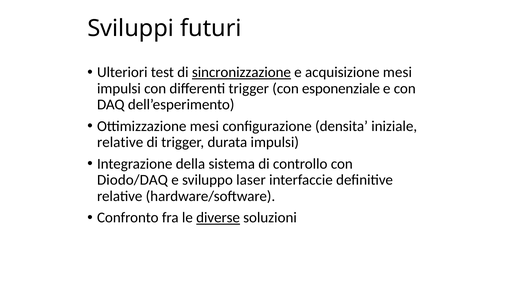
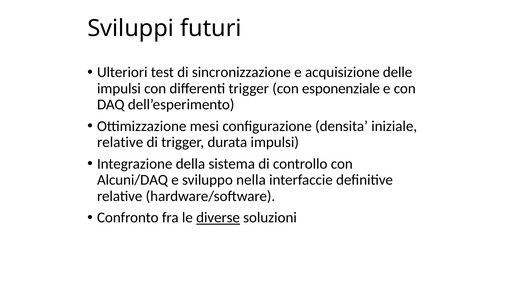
sincronizzazione underline: present -> none
acquisizione mesi: mesi -> delle
Diodo/DAQ: Diodo/DAQ -> Alcuni/DAQ
laser: laser -> nella
